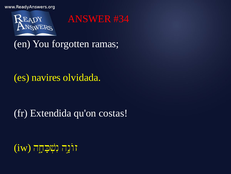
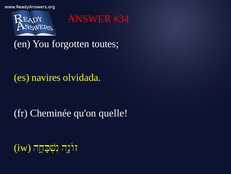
ramas: ramas -> toutes
Extendida: Extendida -> Cheminée
costas: costas -> quelle
